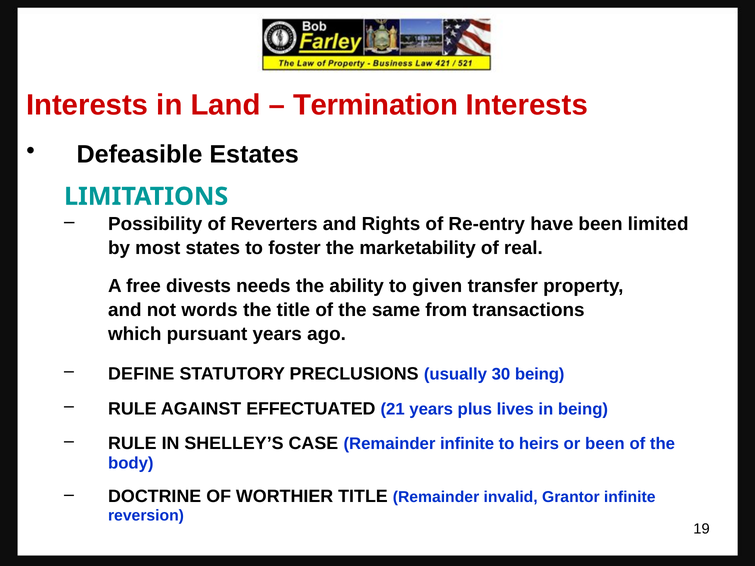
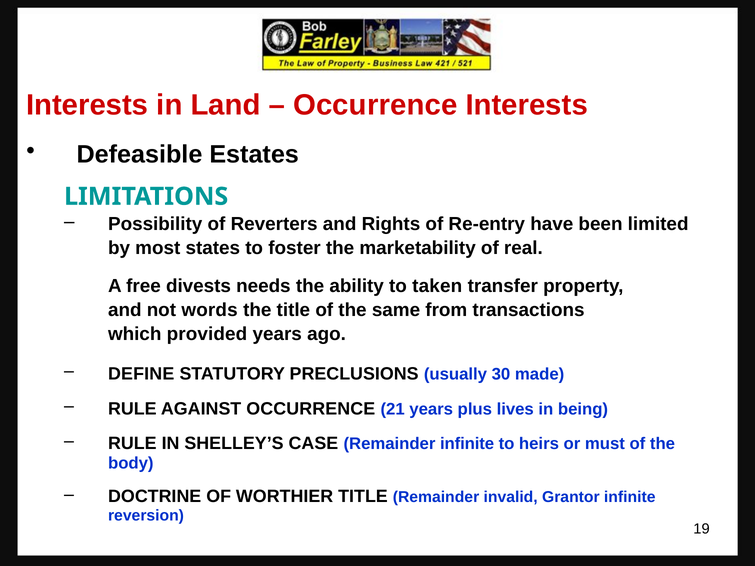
Termination at (375, 105): Termination -> Occurrence
given: given -> taken
pursuant: pursuant -> provided
30 being: being -> made
AGAINST EFFECTUATED: EFFECTUATED -> OCCURRENCE
or been: been -> must
